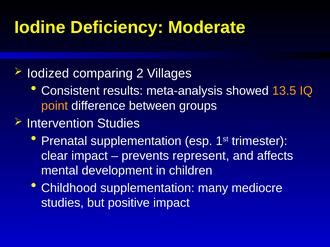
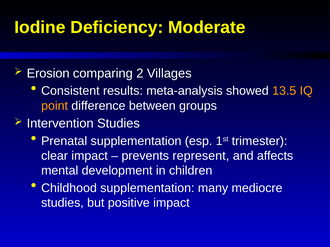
Iodized: Iodized -> Erosion
